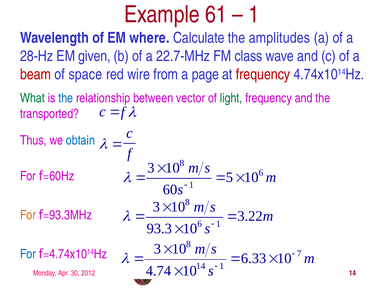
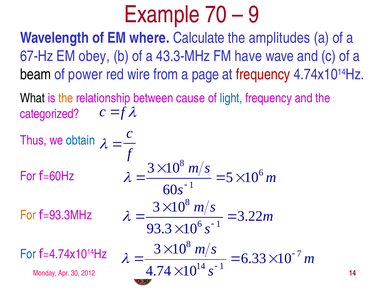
61: 61 -> 70
1 at (254, 15): 1 -> 9
28-Hz: 28-Hz -> 67-Hz
given: given -> obey
22.7-MHz: 22.7-MHz -> 43.3-MHz
class: class -> have
beam colour: red -> black
space: space -> power
What colour: green -> black
the at (66, 98) colour: blue -> orange
vector: vector -> cause
light colour: green -> blue
transported: transported -> categorized
